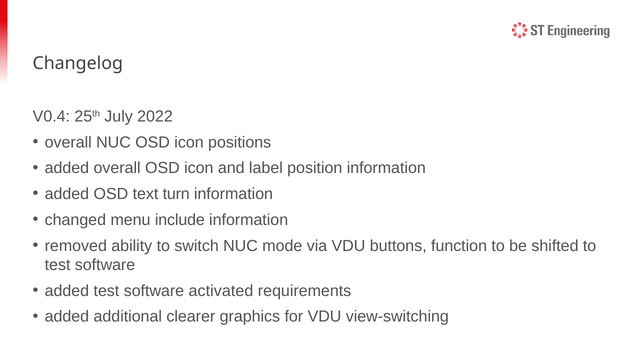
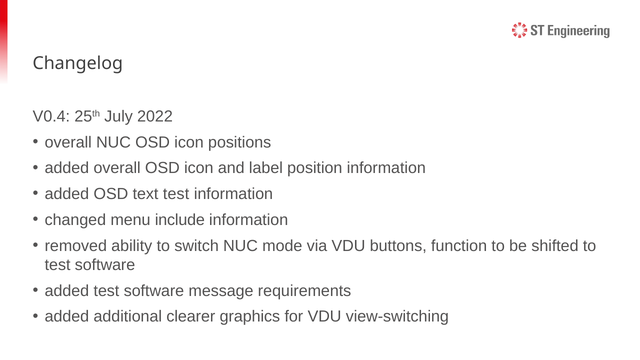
text turn: turn -> test
activated: activated -> message
